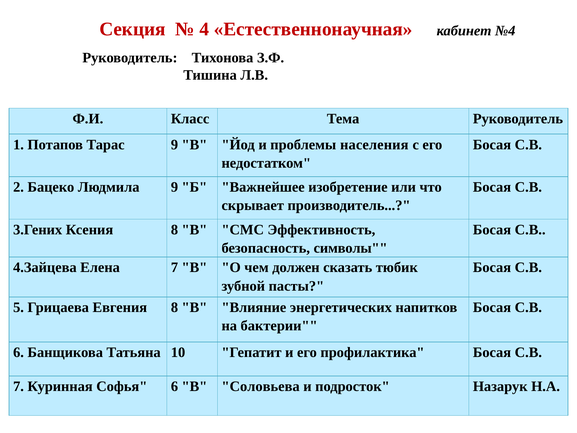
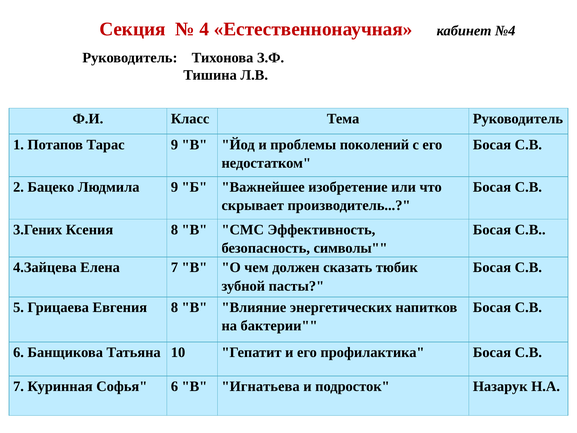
населения: населения -> поколений
Соловьева: Соловьева -> Игнатьева
